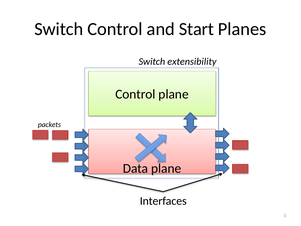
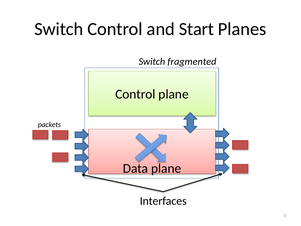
extensibility: extensibility -> fragmented
